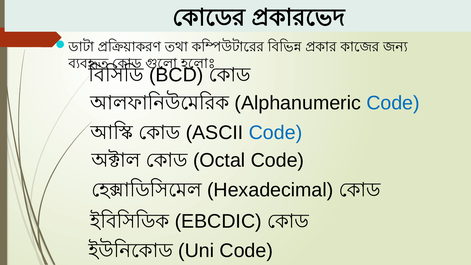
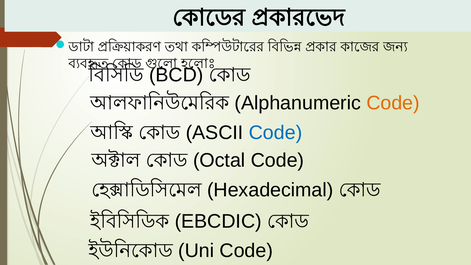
Code at (393, 103) colour: blue -> orange
